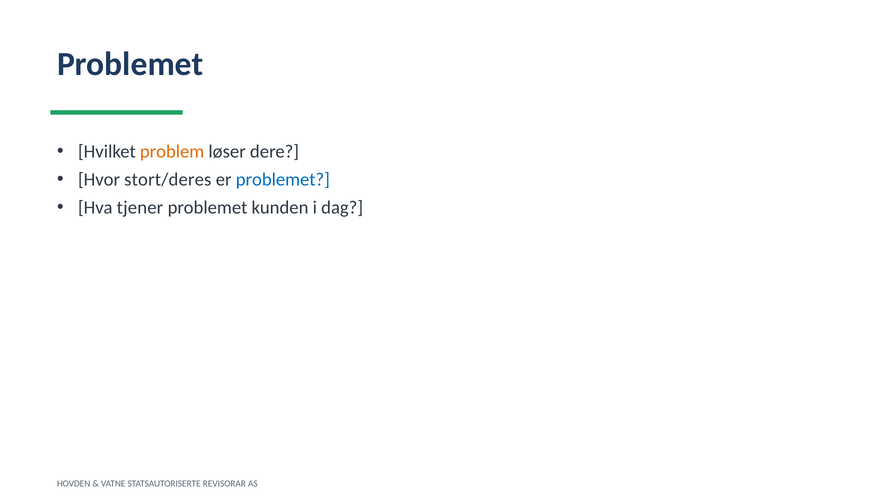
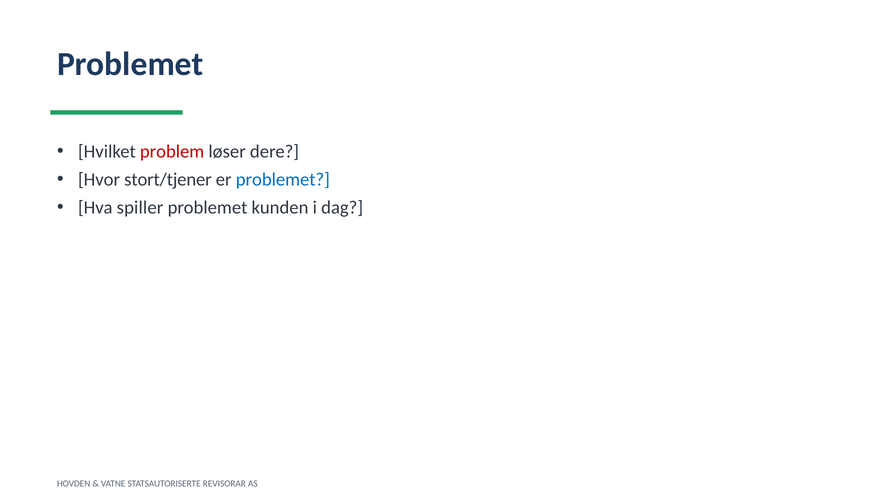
problem colour: orange -> red
stort/deres: stort/deres -> stort/tjener
tjener: tjener -> spiller
